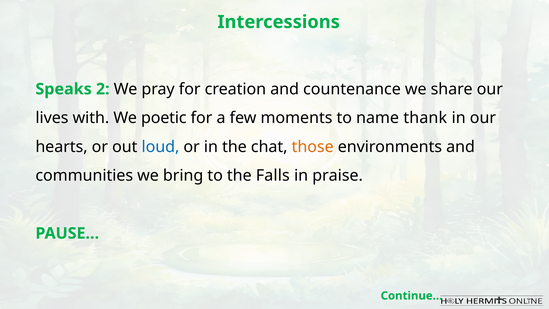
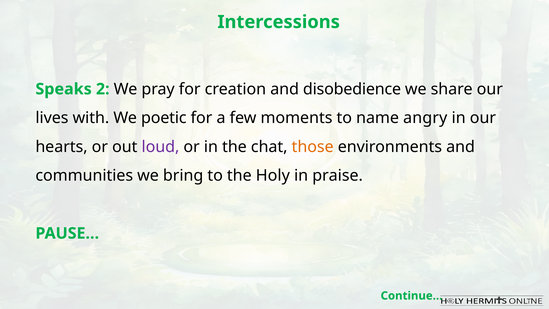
countenance: countenance -> disobedience
thank: thank -> angry
loud colour: blue -> purple
Falls: Falls -> Holy
